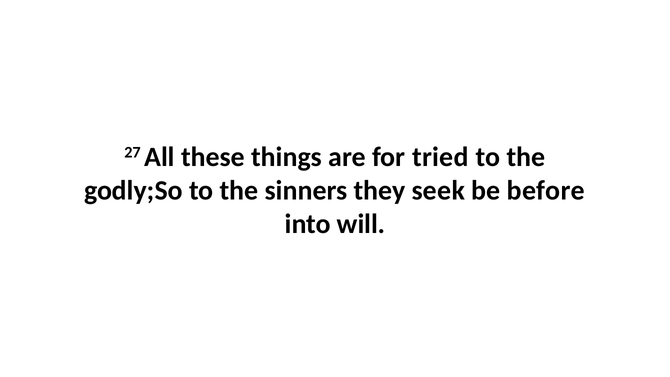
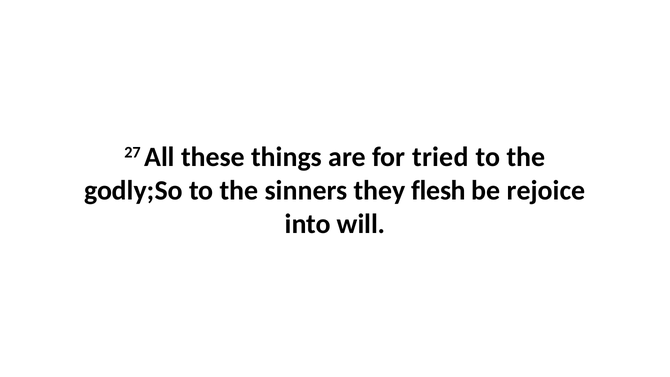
seek: seek -> flesh
before: before -> rejoice
